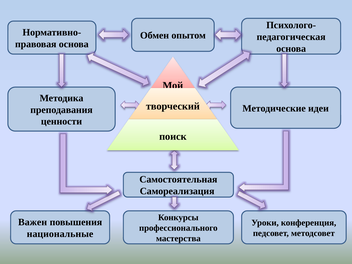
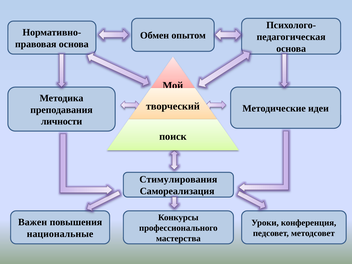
ценности: ценности -> личности
Самостоятельная: Самостоятельная -> Стимулирования
